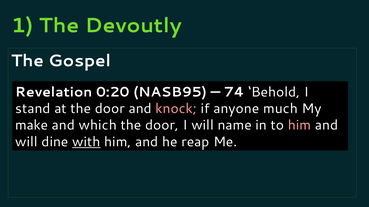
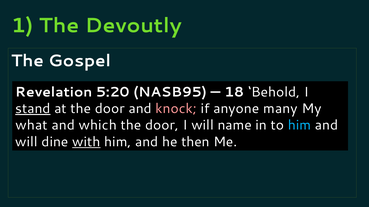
0:20: 0:20 -> 5:20
74: 74 -> 18
stand underline: none -> present
much: much -> many
make: make -> what
him at (300, 125) colour: pink -> light blue
reap: reap -> then
